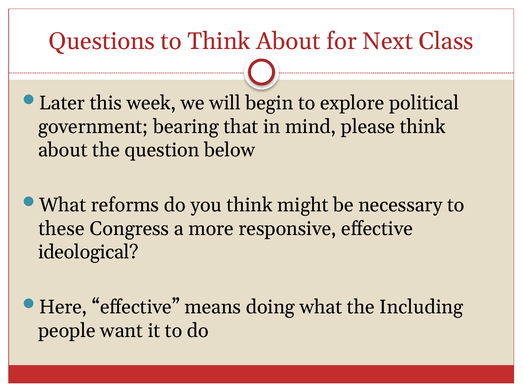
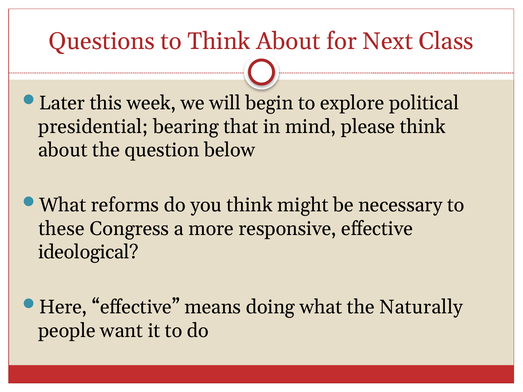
government: government -> presidential
Including: Including -> Naturally
